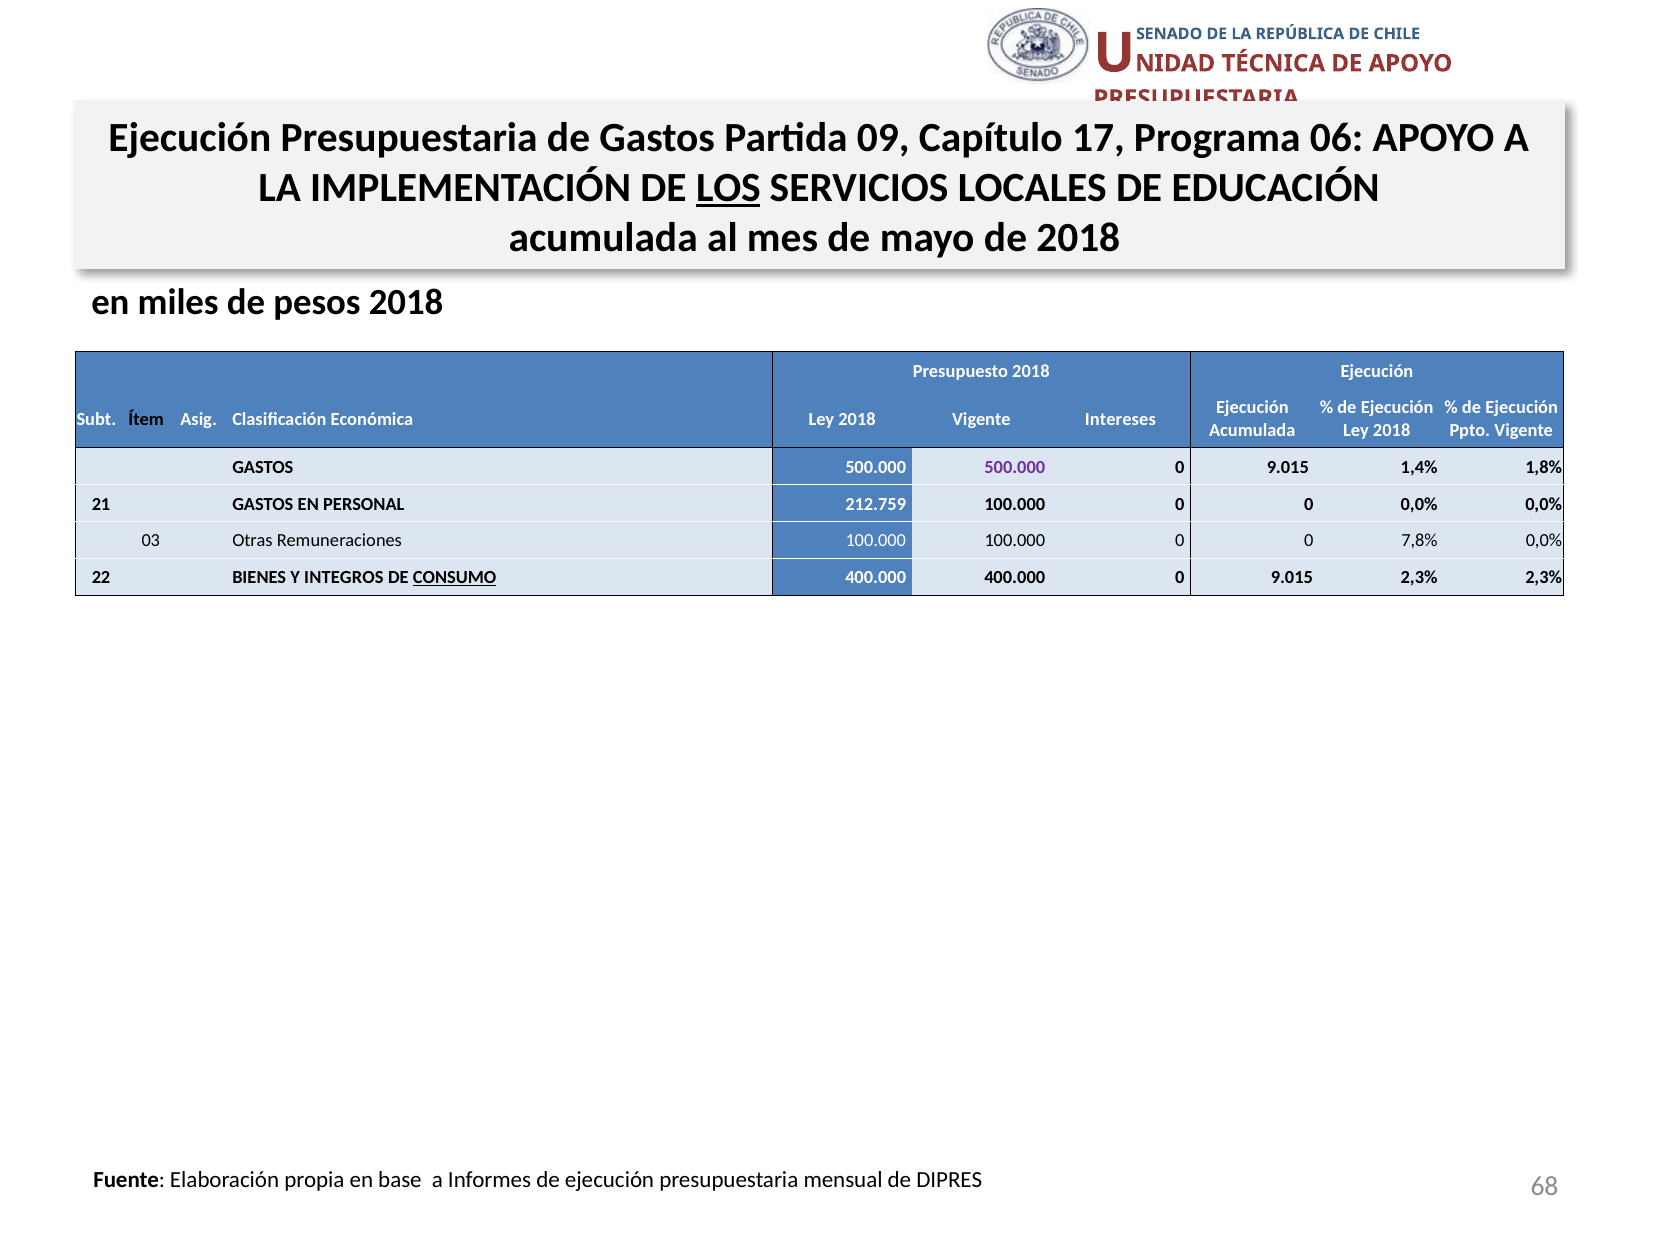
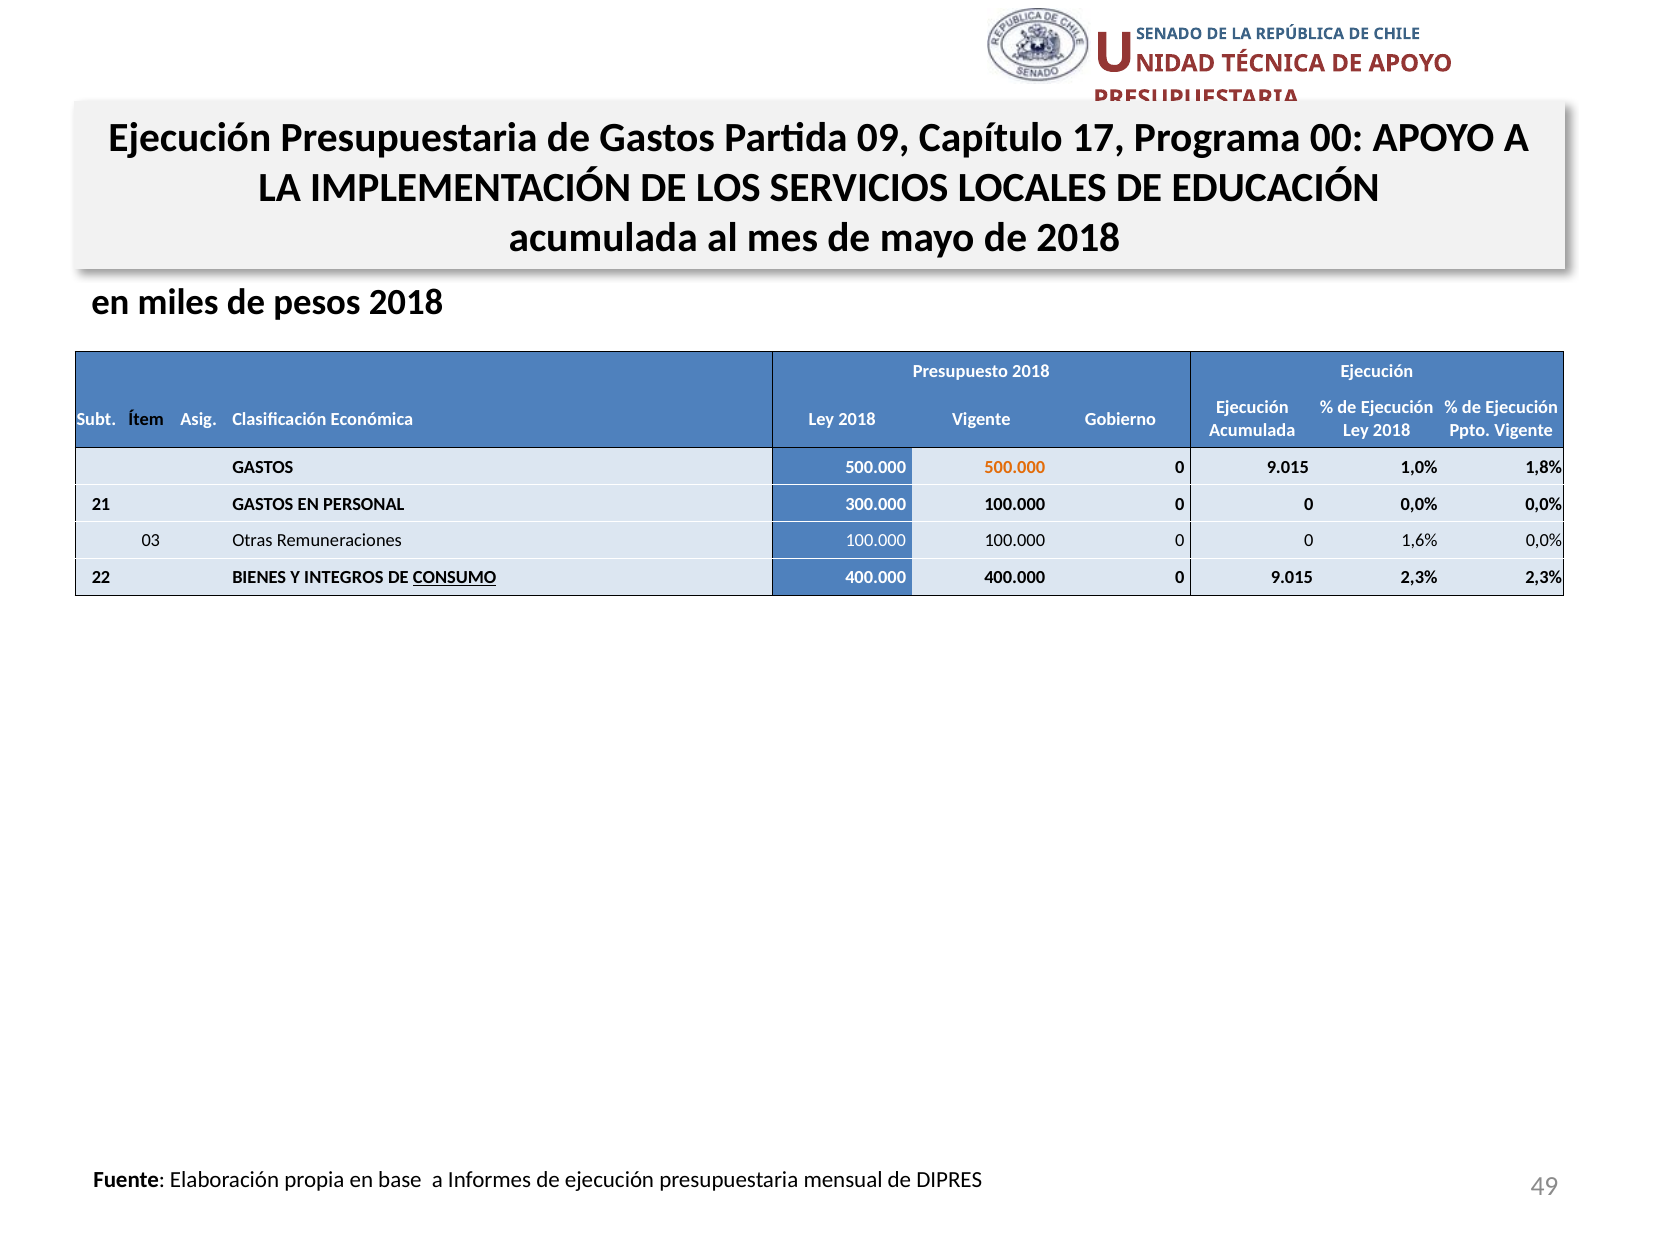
06: 06 -> 00
LOS underline: present -> none
Intereses: Intereses -> Gobierno
500.000 at (1015, 467) colour: purple -> orange
1,4%: 1,4% -> 1,0%
212.759: 212.759 -> 300.000
7,8%: 7,8% -> 1,6%
68: 68 -> 49
